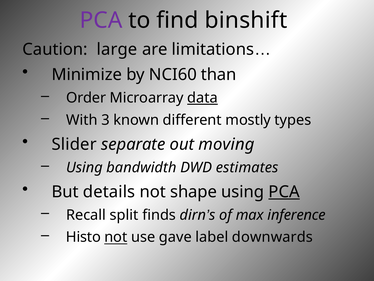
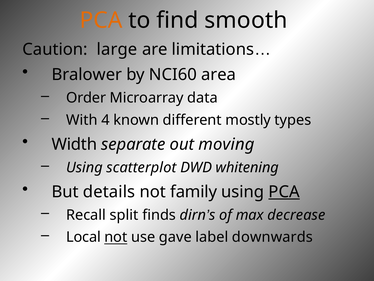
PCA at (101, 20) colour: purple -> orange
binshift: binshift -> smooth
Minimize: Minimize -> Bralower
than: than -> area
data underline: present -> none
3: 3 -> 4
Slider: Slider -> Width
bandwidth: bandwidth -> scatterplot
estimates: estimates -> whitening
shape: shape -> family
inference: inference -> decrease
Histo: Histo -> Local
